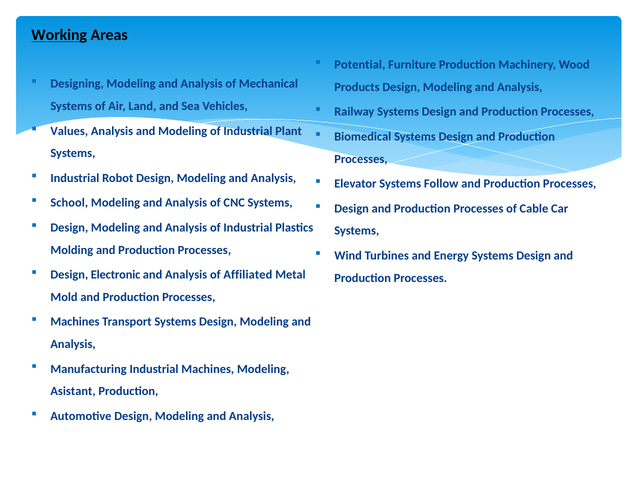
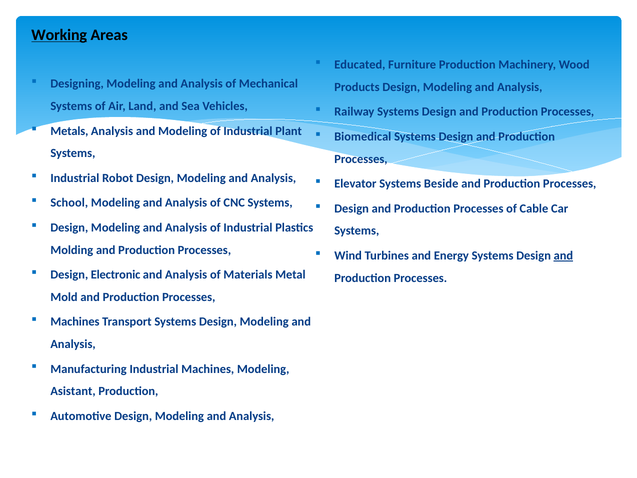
Potential: Potential -> Educated
Values: Values -> Metals
Follow: Follow -> Beside
and at (563, 255) underline: none -> present
Affiliated: Affiliated -> Materials
